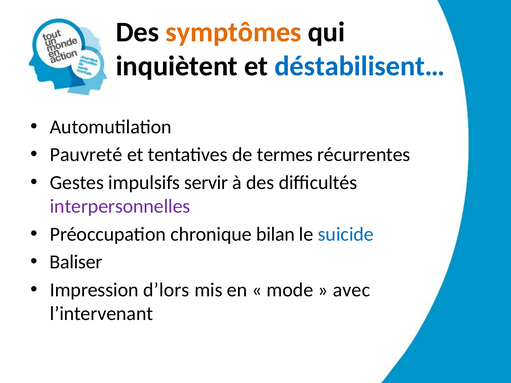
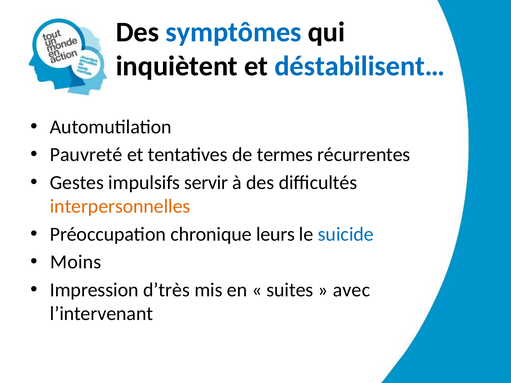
symptômes colour: orange -> blue
interpersonnelles colour: purple -> orange
bilan: bilan -> leurs
Baliser: Baliser -> Moins
d’lors: d’lors -> d’très
mode: mode -> suites
